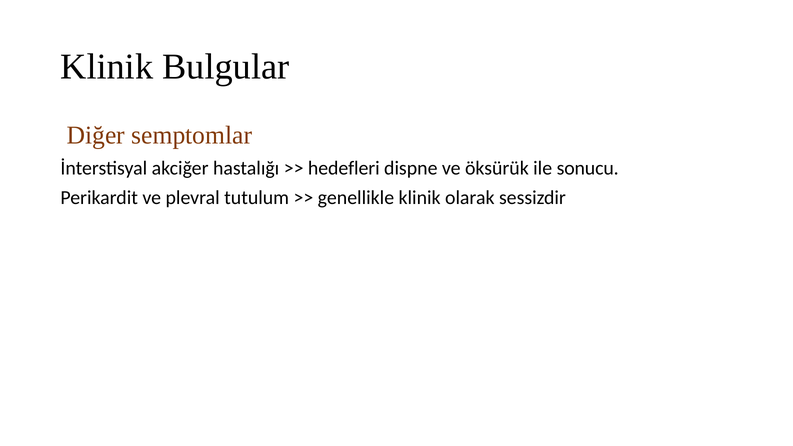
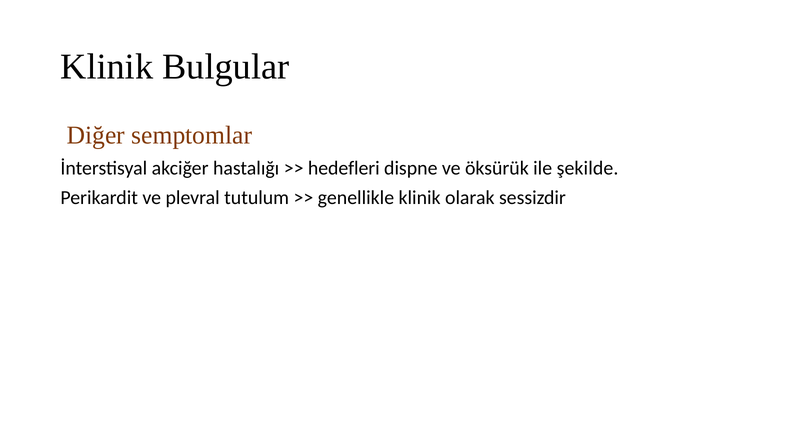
sonucu: sonucu -> şekilde
